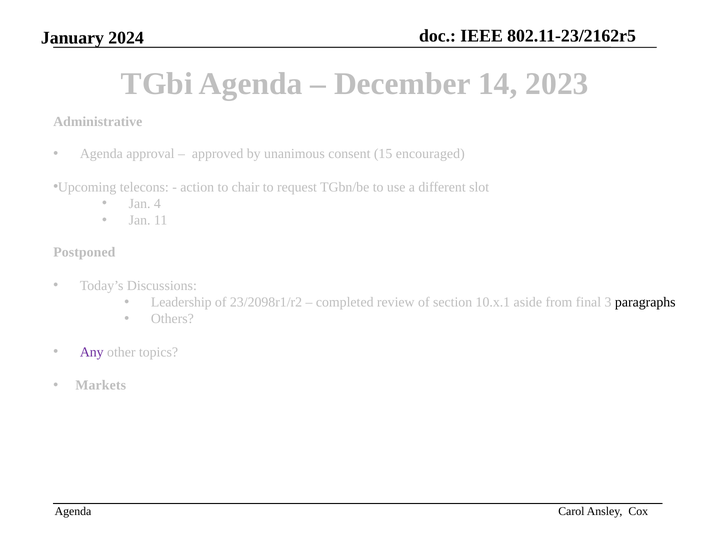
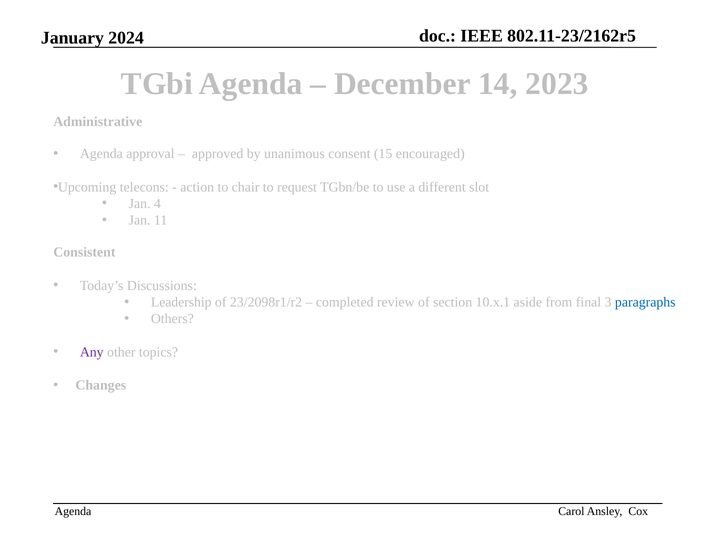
Postponed: Postponed -> Consistent
paragraphs colour: black -> blue
Markets: Markets -> Changes
